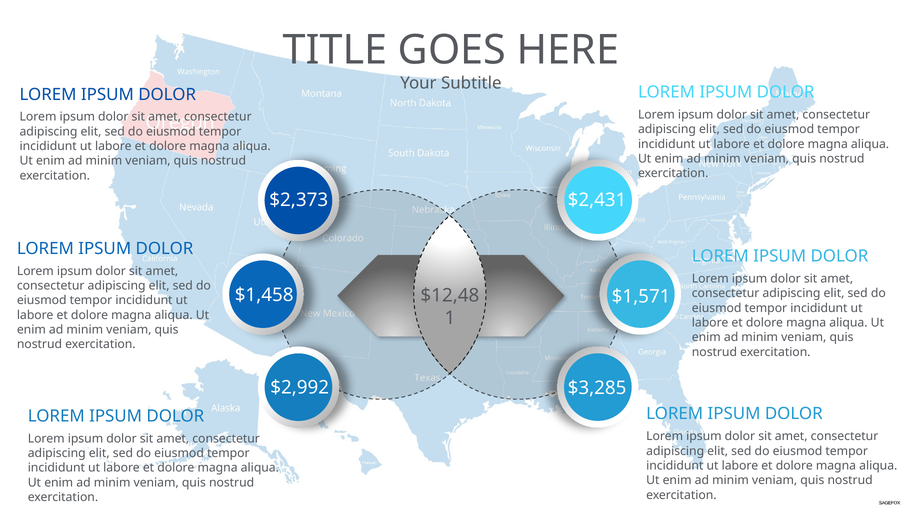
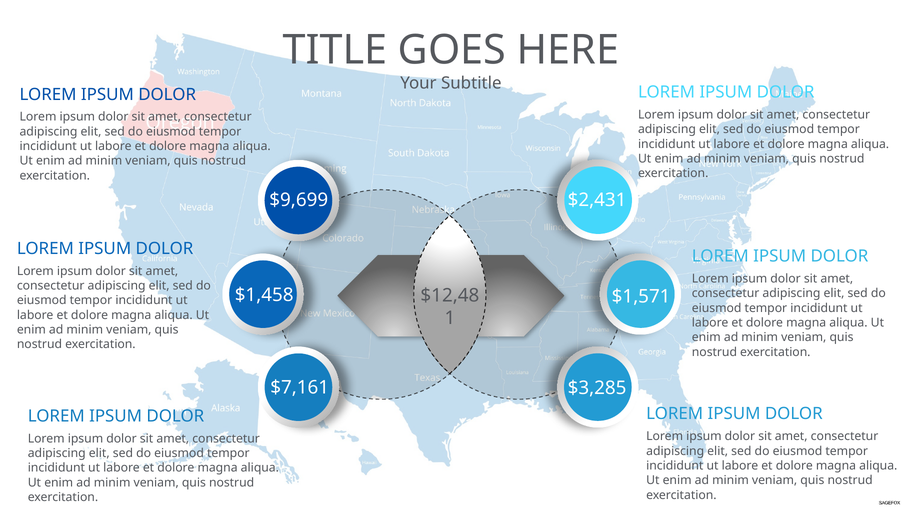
$2,373: $2,373 -> $9,699
$2,992: $2,992 -> $7,161
